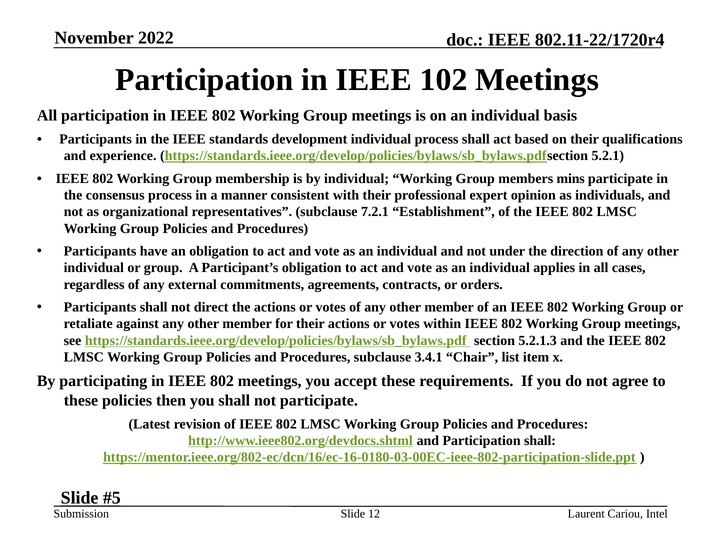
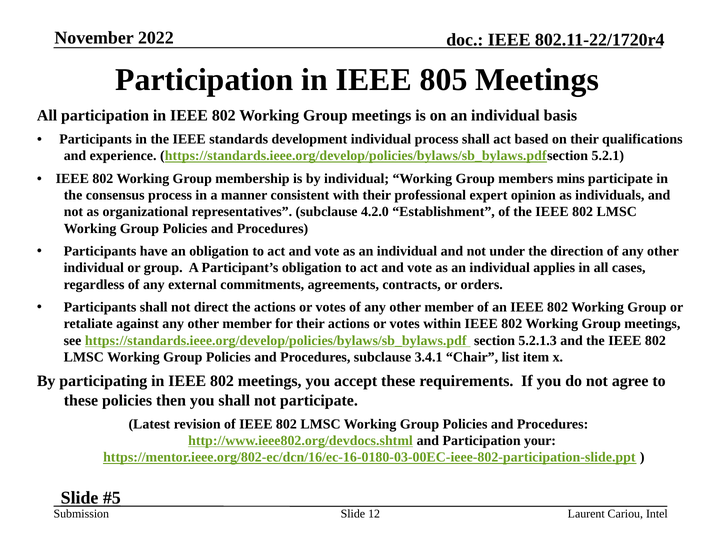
102: 102 -> 805
7.2.1: 7.2.1 -> 4.2.0
Participation shall: shall -> your
